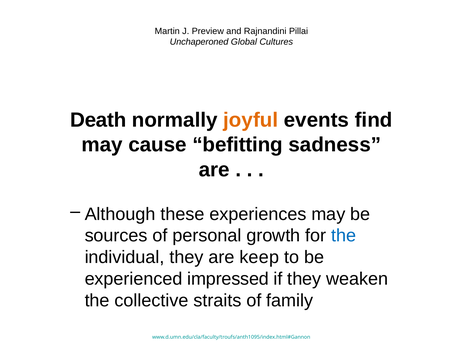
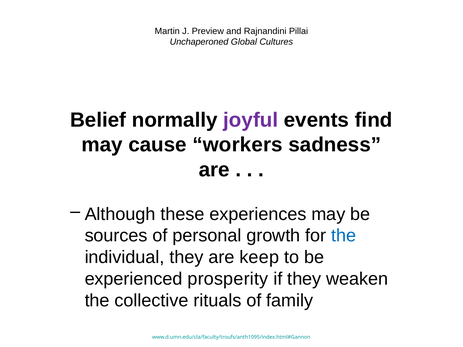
Death: Death -> Belief
joyful colour: orange -> purple
befitting: befitting -> workers
impressed: impressed -> prosperity
straits: straits -> rituals
